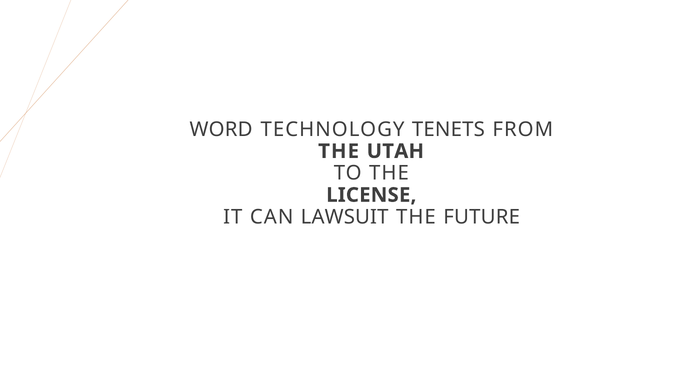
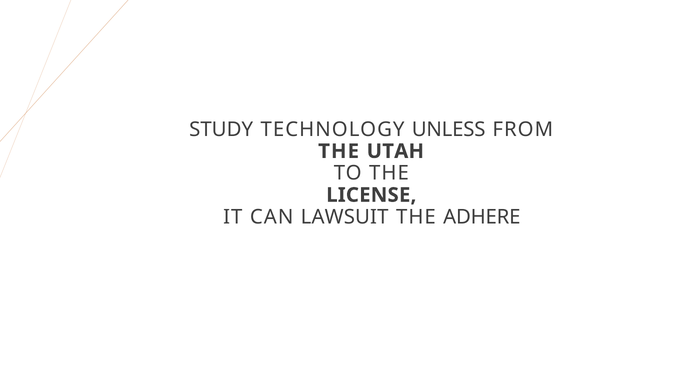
WORD: WORD -> STUDY
TENETS: TENETS -> UNLESS
FUTURE: FUTURE -> ADHERE
